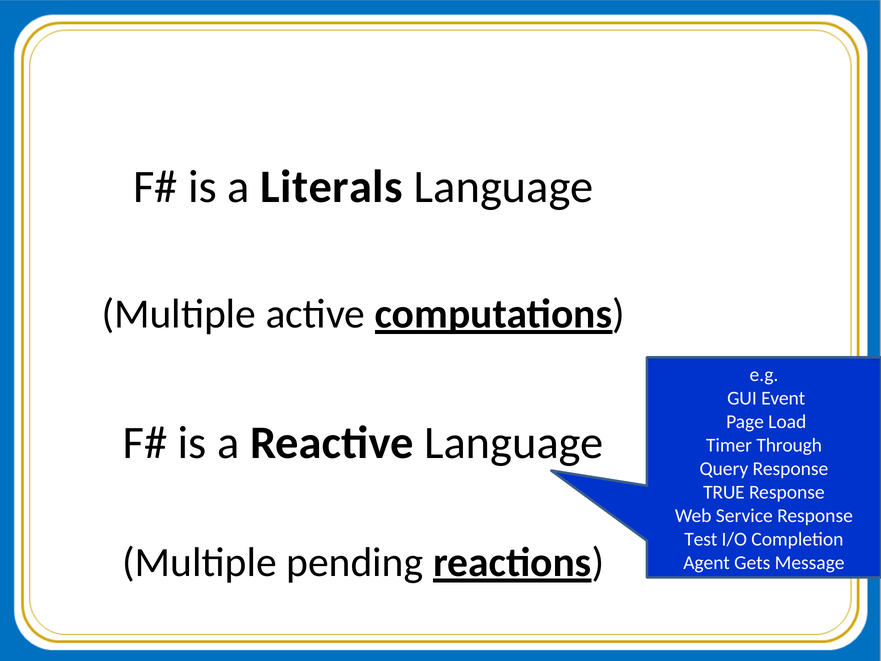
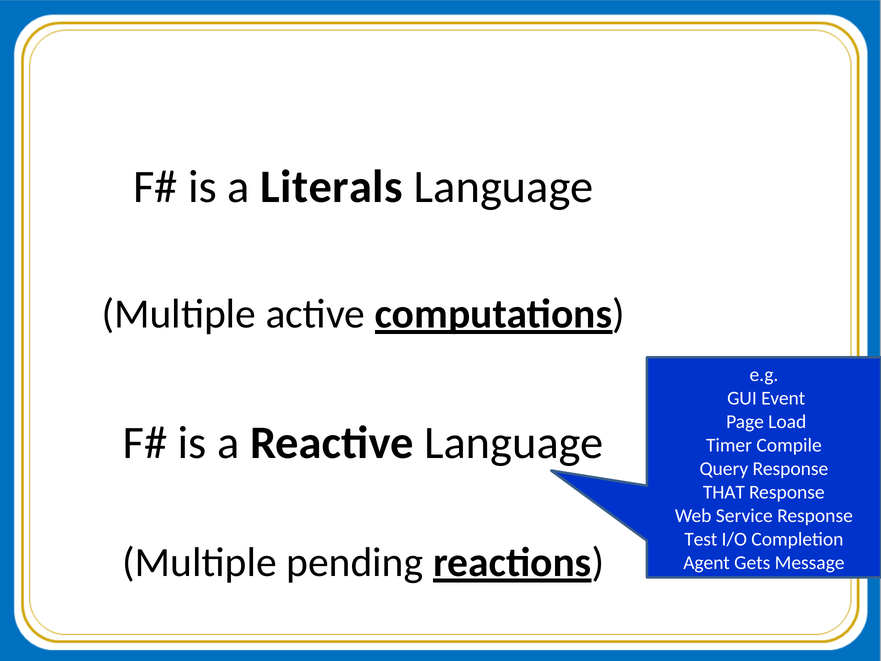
Through: Through -> Compile
TRUE: TRUE -> THAT
